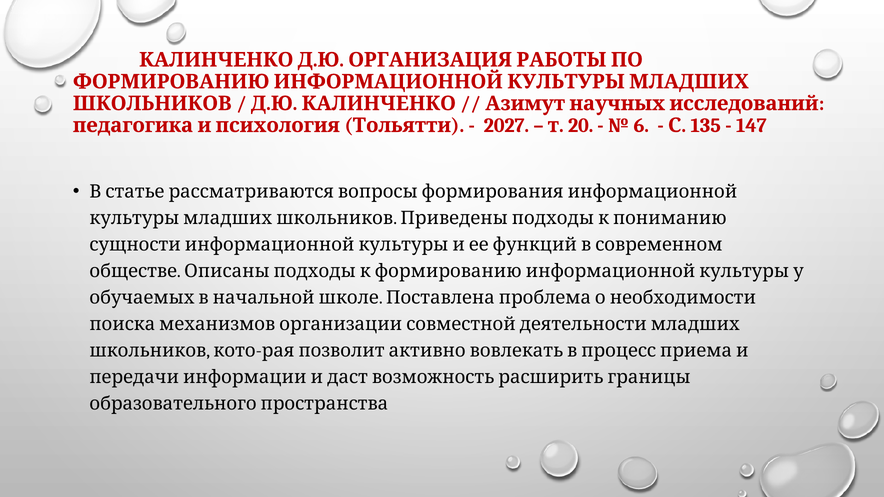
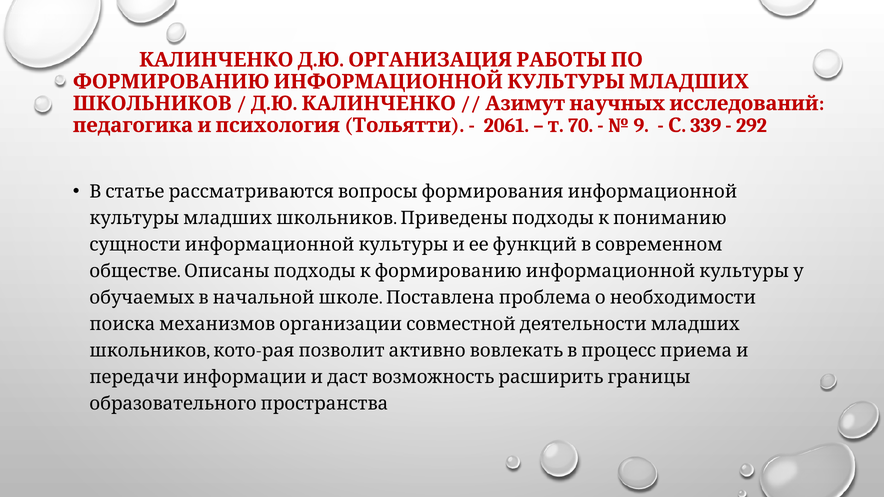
2027: 2027 -> 2061
20: 20 -> 70
6: 6 -> 9
135: 135 -> 339
147: 147 -> 292
